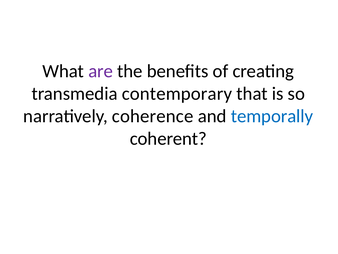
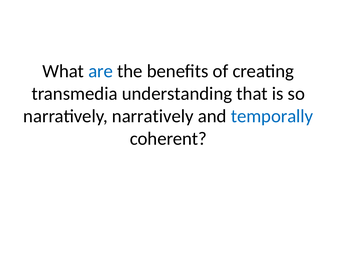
are colour: purple -> blue
contemporary: contemporary -> understanding
narratively coherence: coherence -> narratively
